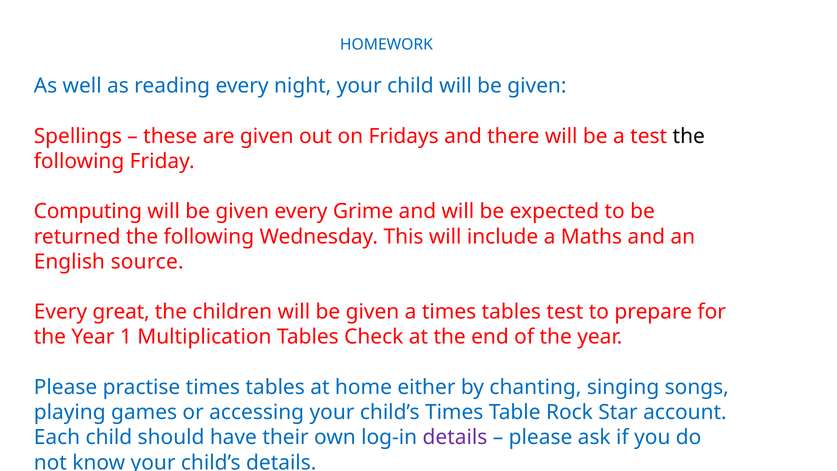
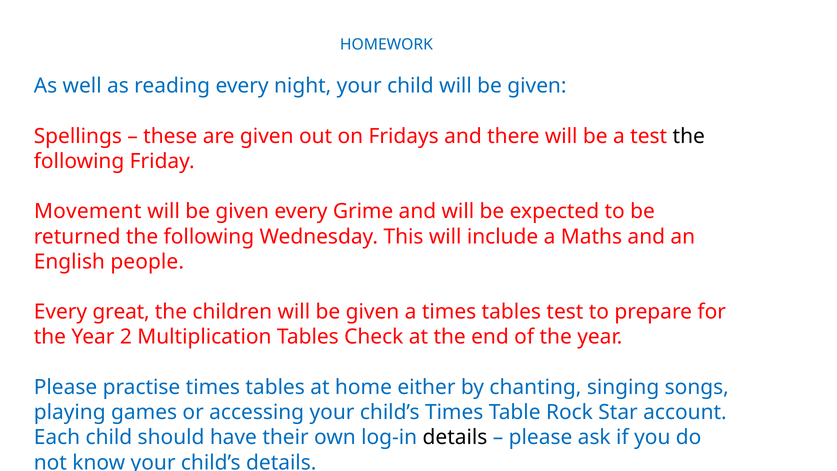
Computing: Computing -> Movement
source: source -> people
1: 1 -> 2
details at (455, 437) colour: purple -> black
